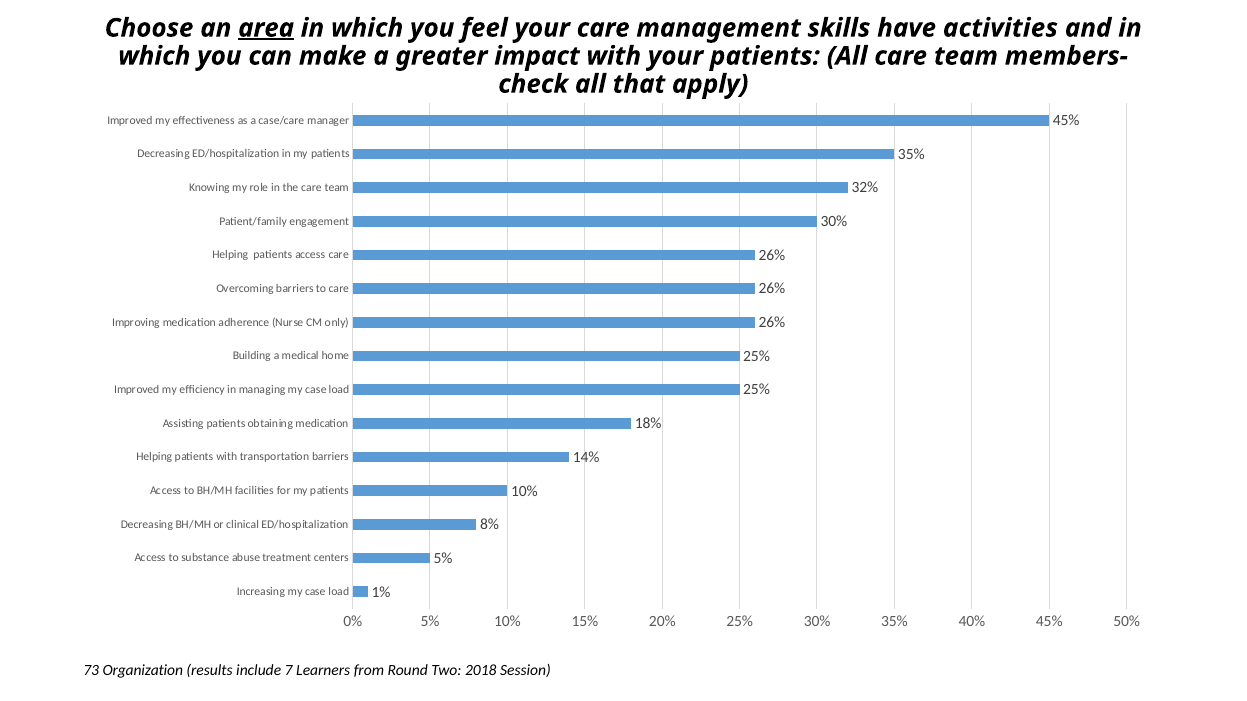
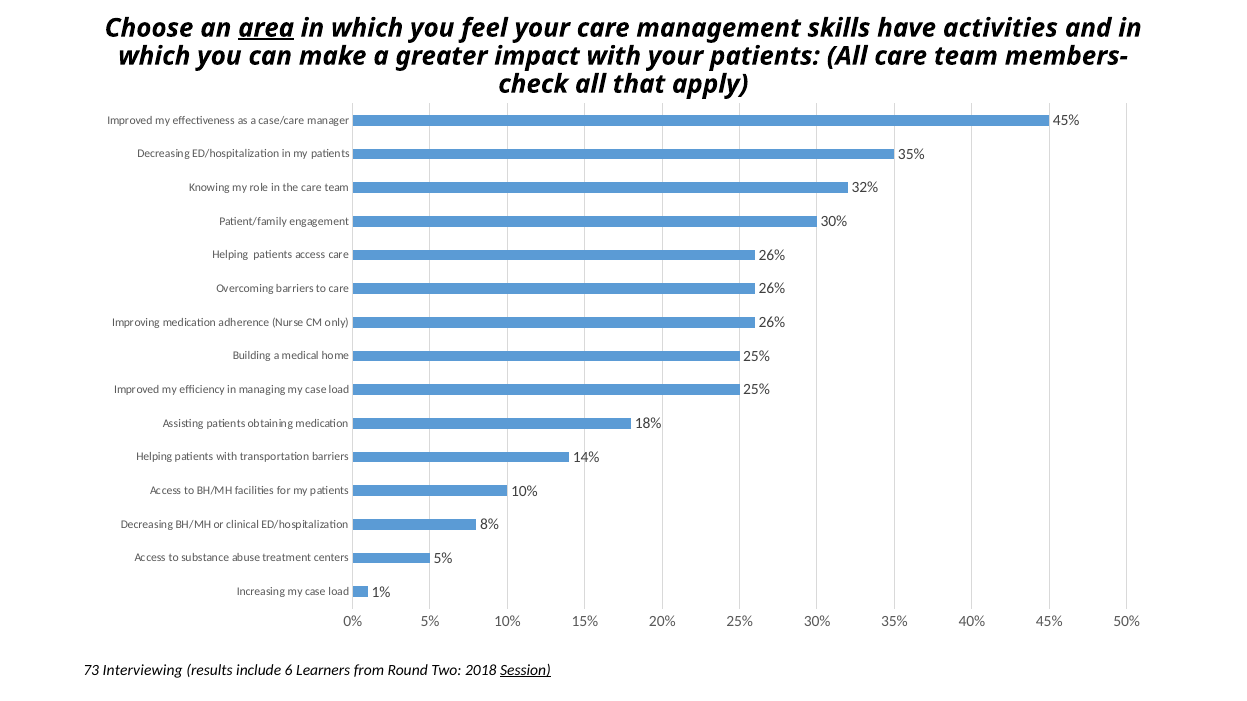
Organization: Organization -> Interviewing
7: 7 -> 6
Session underline: none -> present
